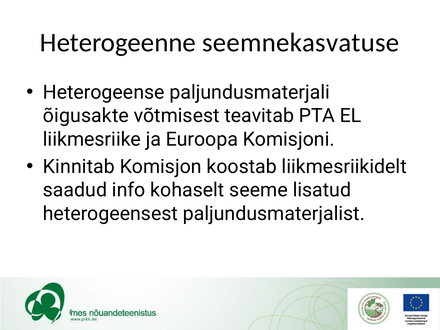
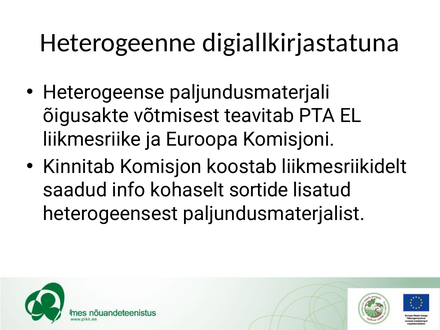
seemnekasvatuse: seemnekasvatuse -> digiallkirjastatuna
seeme: seeme -> sortide
